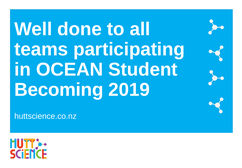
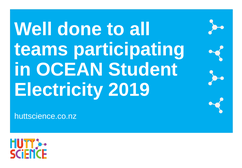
Becoming: Becoming -> Electricity
